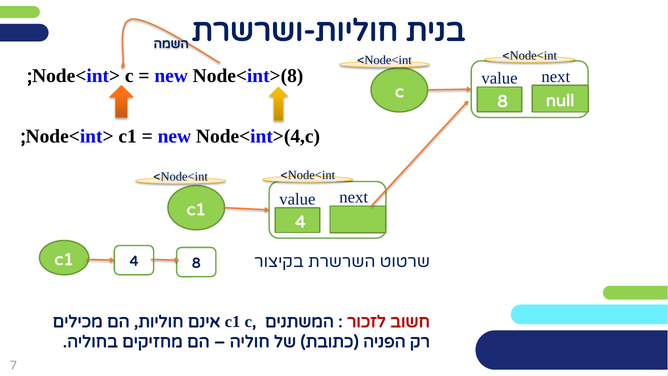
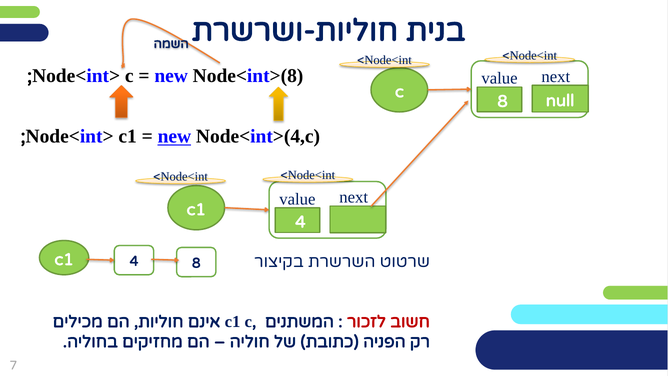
new at (174, 136) underline: none -> present
